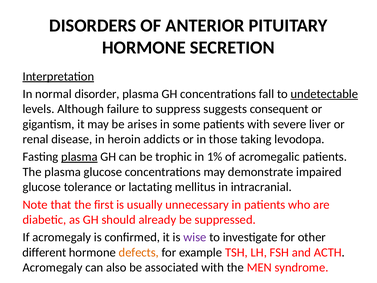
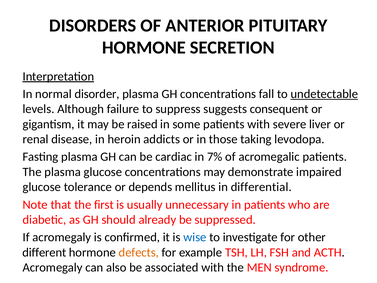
arises: arises -> raised
plasma at (79, 157) underline: present -> none
trophic: trophic -> cardiac
1%: 1% -> 7%
lactating: lactating -> depends
intracranial: intracranial -> differential
wise colour: purple -> blue
